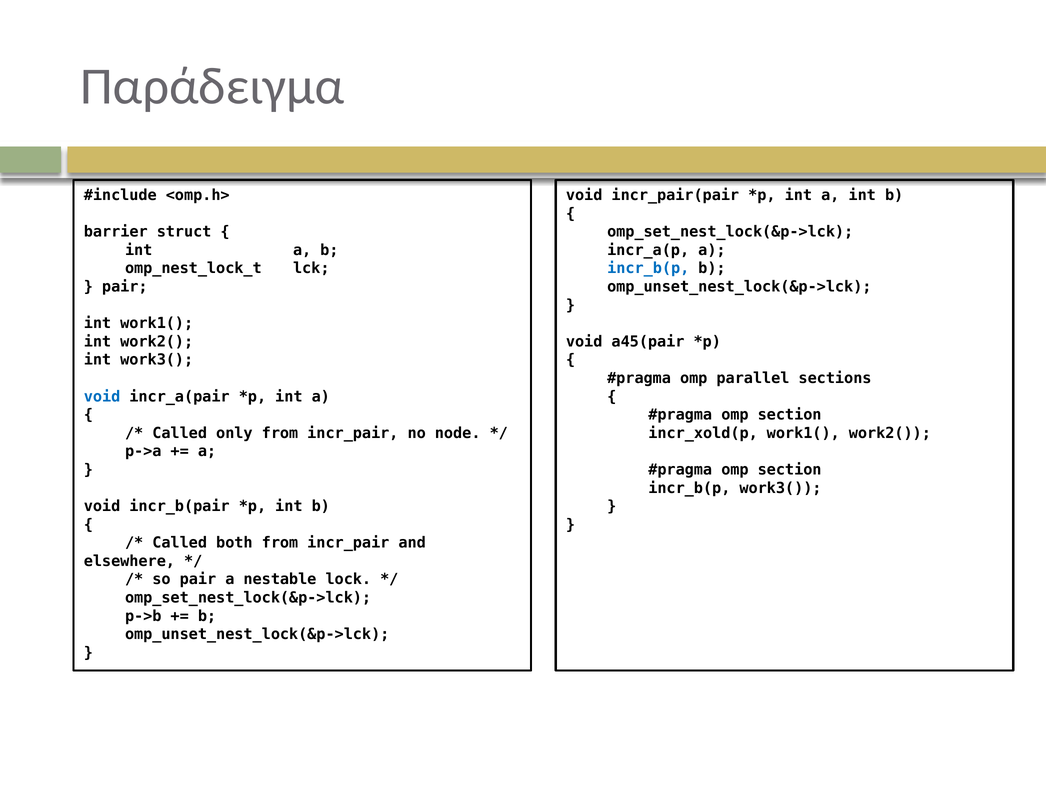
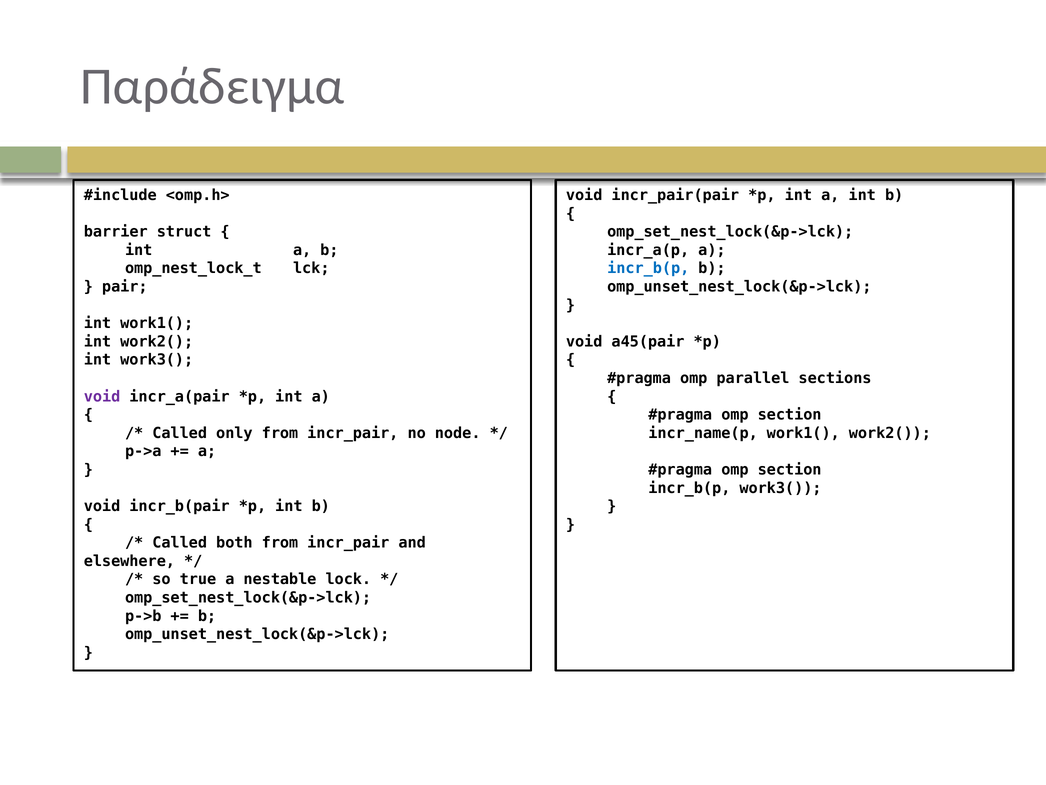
void at (102, 396) colour: blue -> purple
incr_xold(p: incr_xold(p -> incr_name(p
so pair: pair -> true
